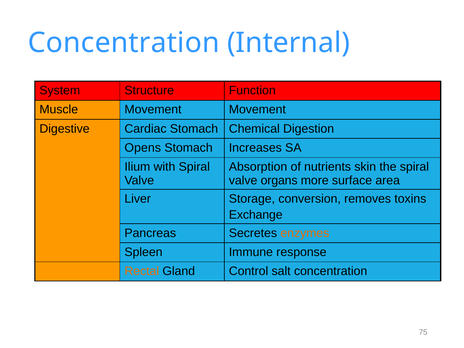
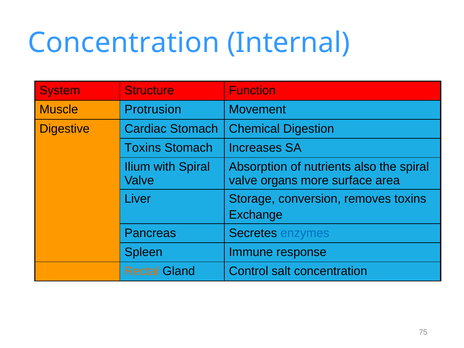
Muscle Movement: Movement -> Protrusion
Opens at (143, 148): Opens -> Toxins
skin: skin -> also
enzymes colour: orange -> blue
